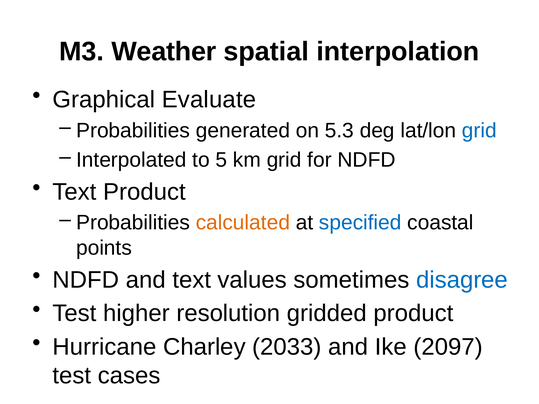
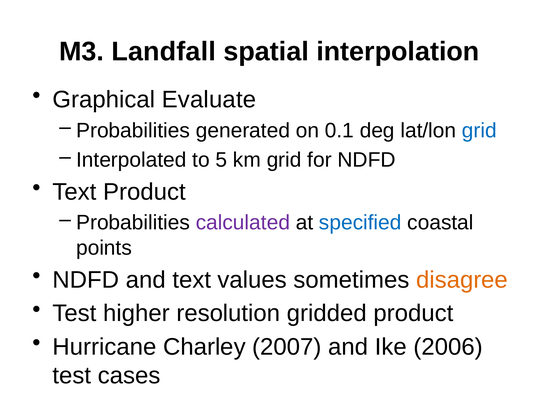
Weather: Weather -> Landfall
5.3: 5.3 -> 0.1
calculated colour: orange -> purple
disagree colour: blue -> orange
2033: 2033 -> 2007
2097: 2097 -> 2006
